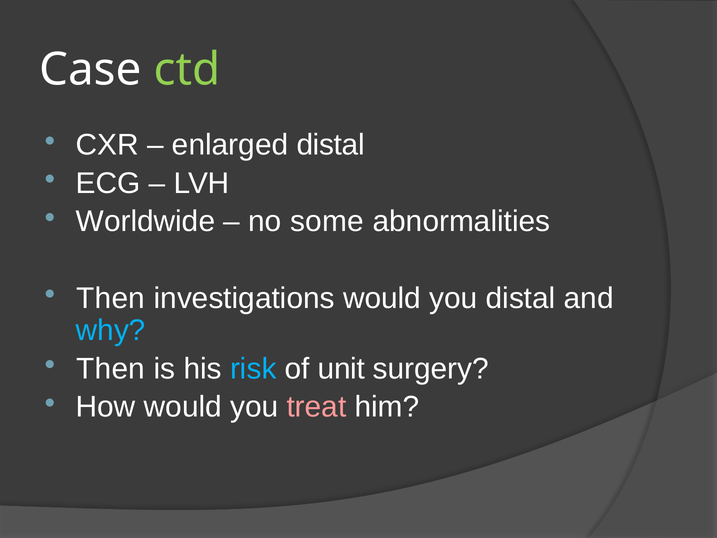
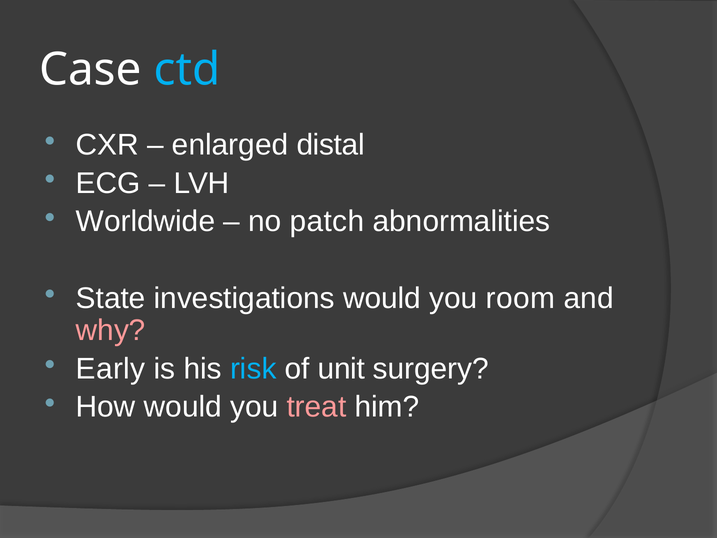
ctd colour: light green -> light blue
some: some -> patch
Then at (111, 298): Then -> State
you distal: distal -> room
why colour: light blue -> pink
Then at (111, 369): Then -> Early
